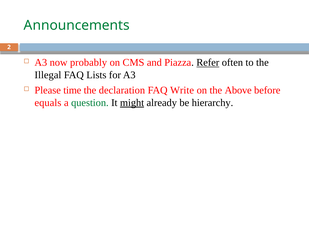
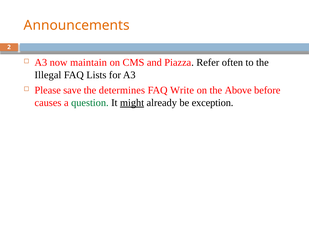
Announcements colour: green -> orange
probably: probably -> maintain
Refer underline: present -> none
time: time -> save
declaration: declaration -> determines
equals: equals -> causes
hierarchy: hierarchy -> exception
